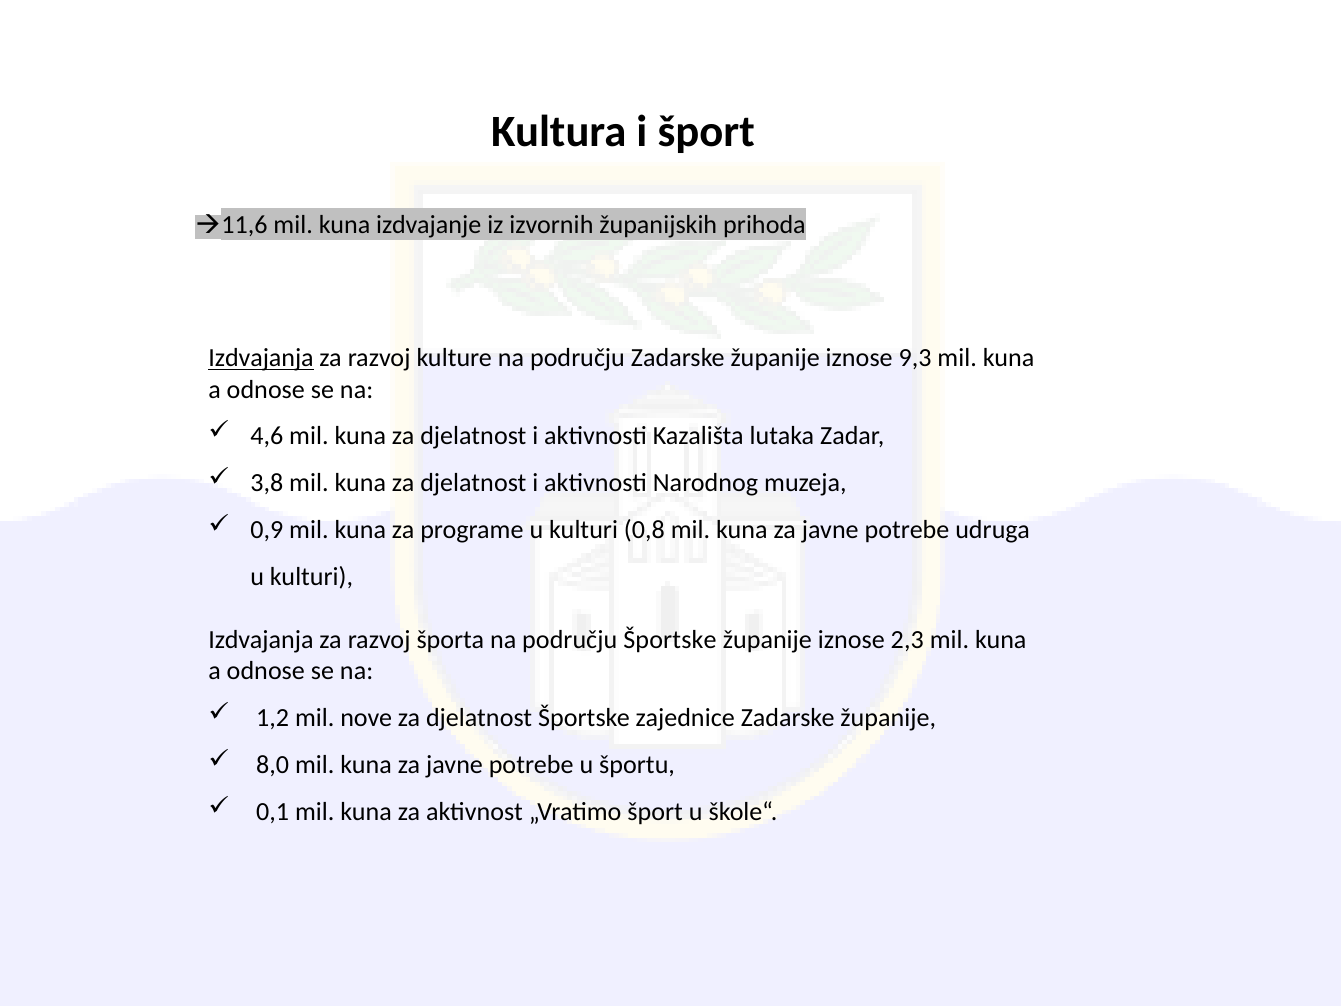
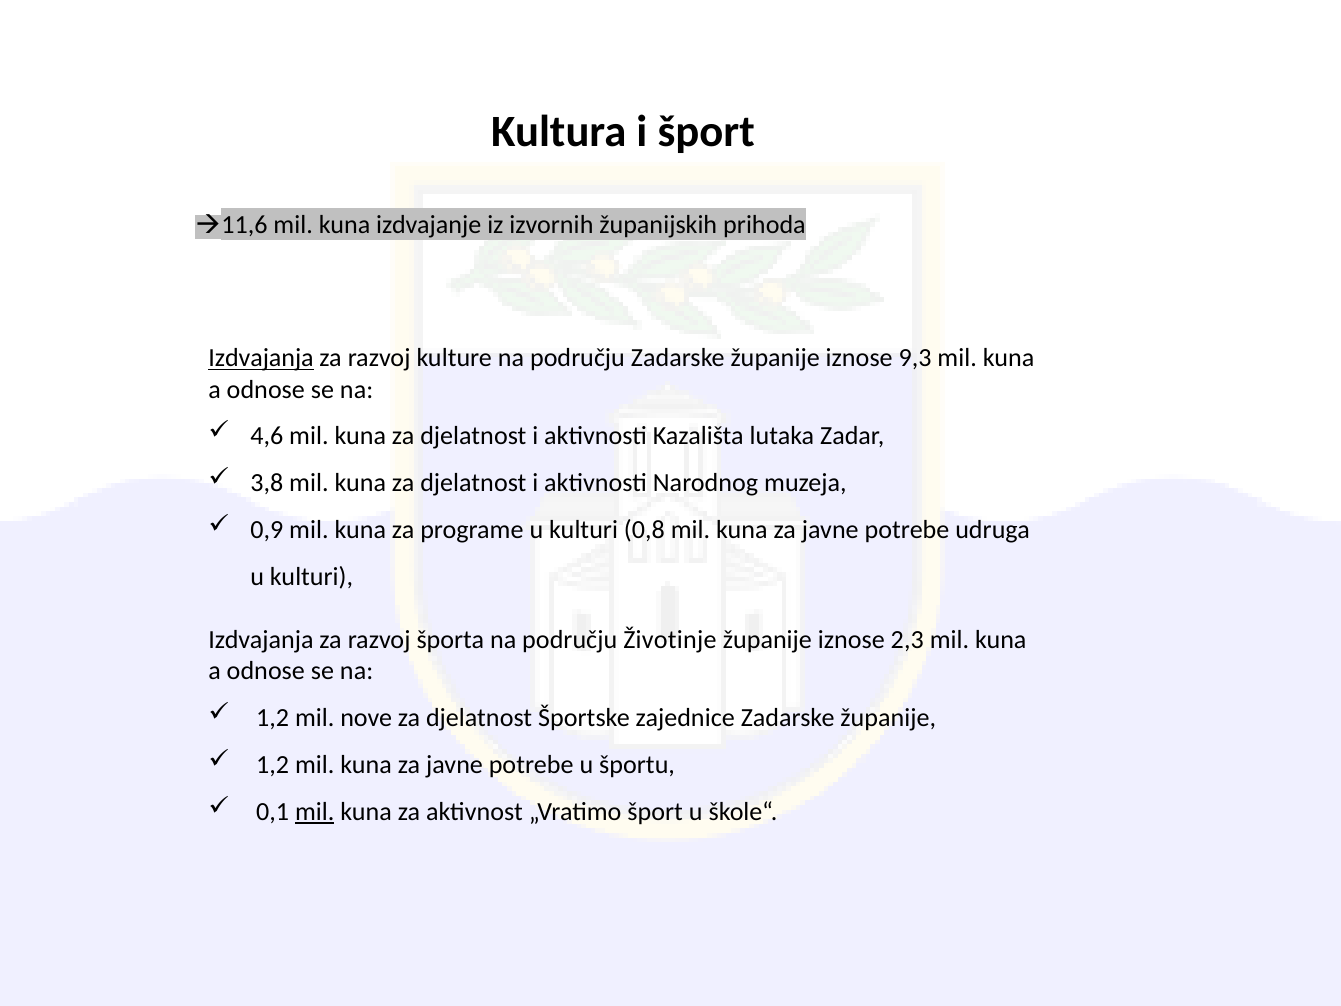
području Športske: Športske -> Životinje
8,0 at (273, 765): 8,0 -> 1,2
mil at (315, 812) underline: none -> present
